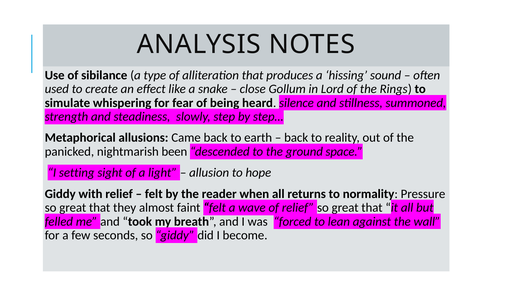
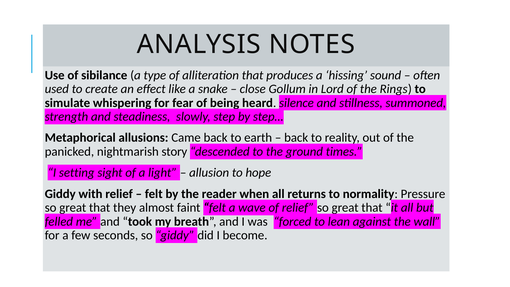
been: been -> story
space: space -> times
